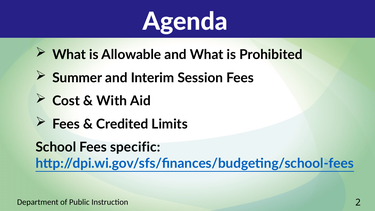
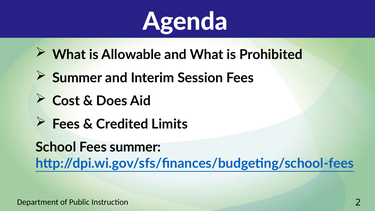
With: With -> Does
Fees specific: specific -> summer
